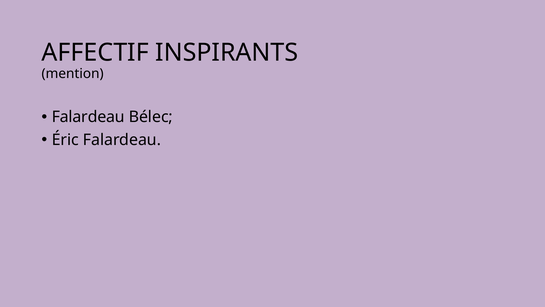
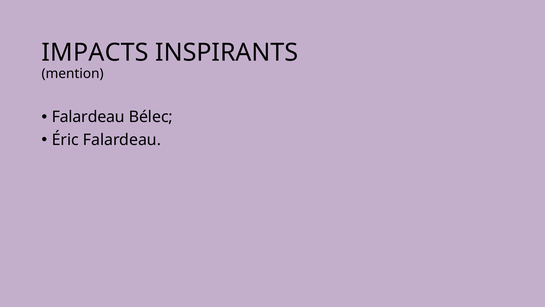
AFFECTIF: AFFECTIF -> IMPACTS
